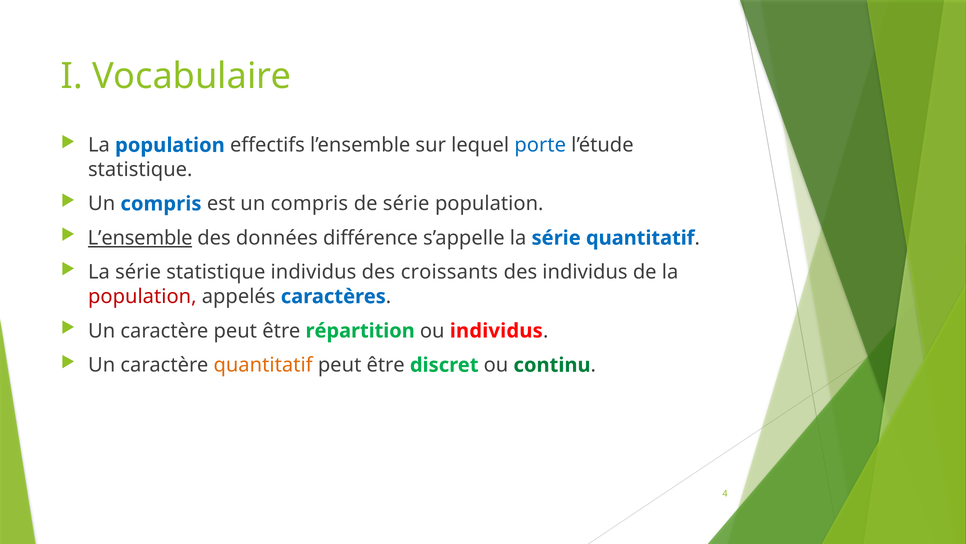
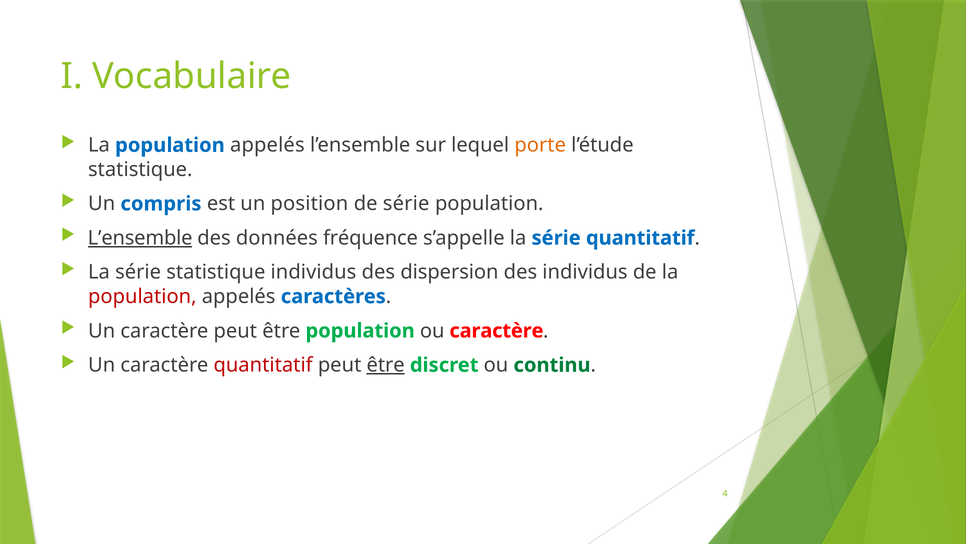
effectifs at (267, 145): effectifs -> appelés
porte colour: blue -> orange
est un compris: compris -> position
différence: différence -> fréquence
croissants: croissants -> dispersion
être répartition: répartition -> population
ou individus: individus -> caractère
quantitatif at (263, 365) colour: orange -> red
être at (386, 365) underline: none -> present
